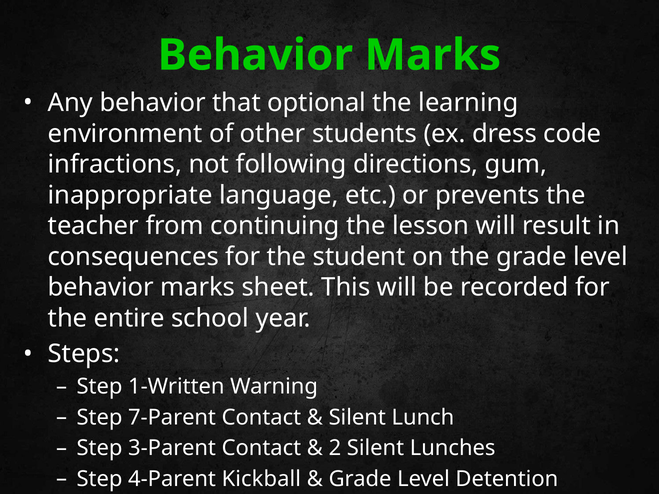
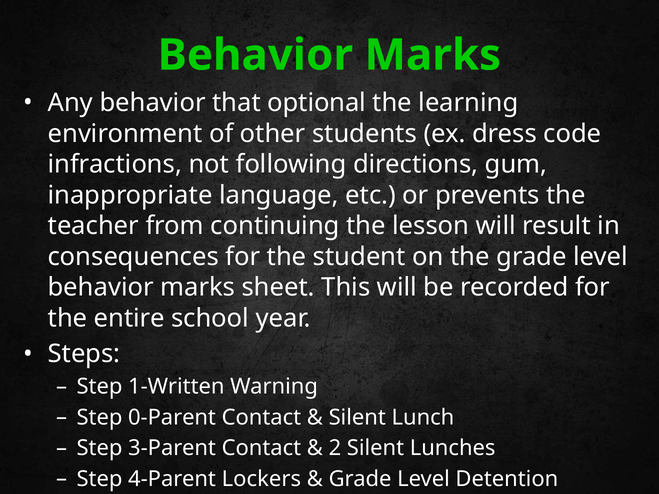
7-Parent: 7-Parent -> 0-Parent
Kickball: Kickball -> Lockers
